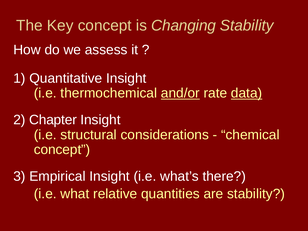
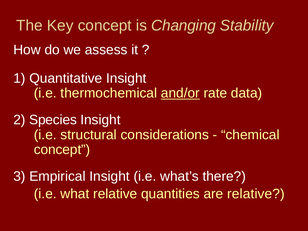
data underline: present -> none
Chapter: Chapter -> Species
are stability: stability -> relative
